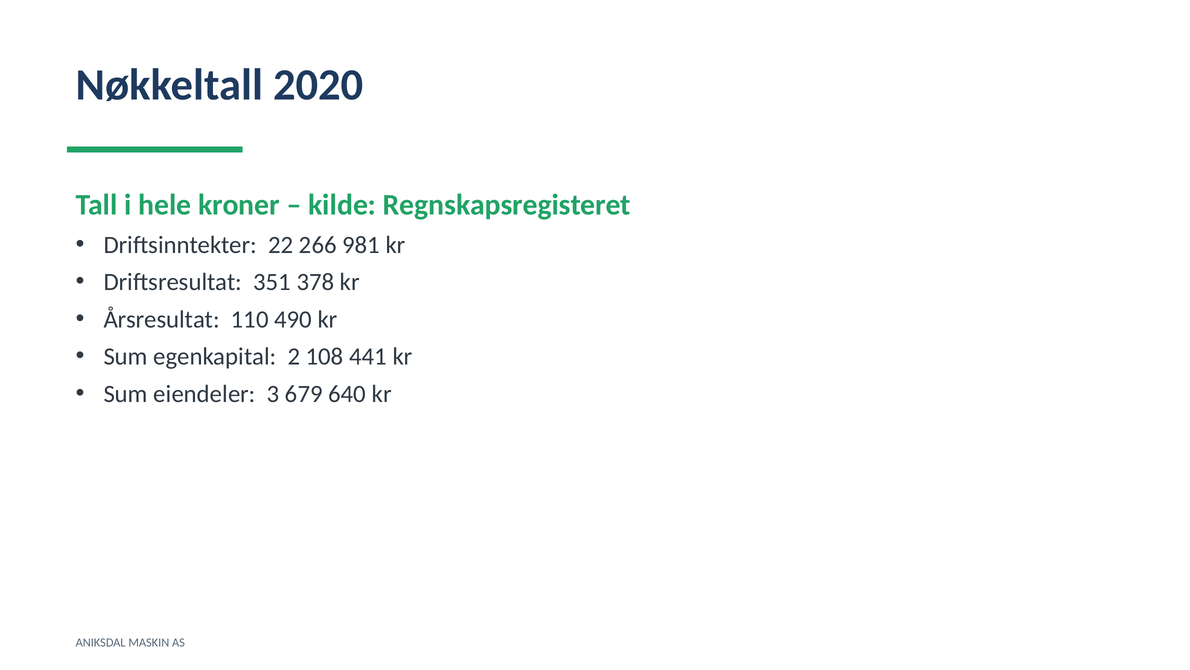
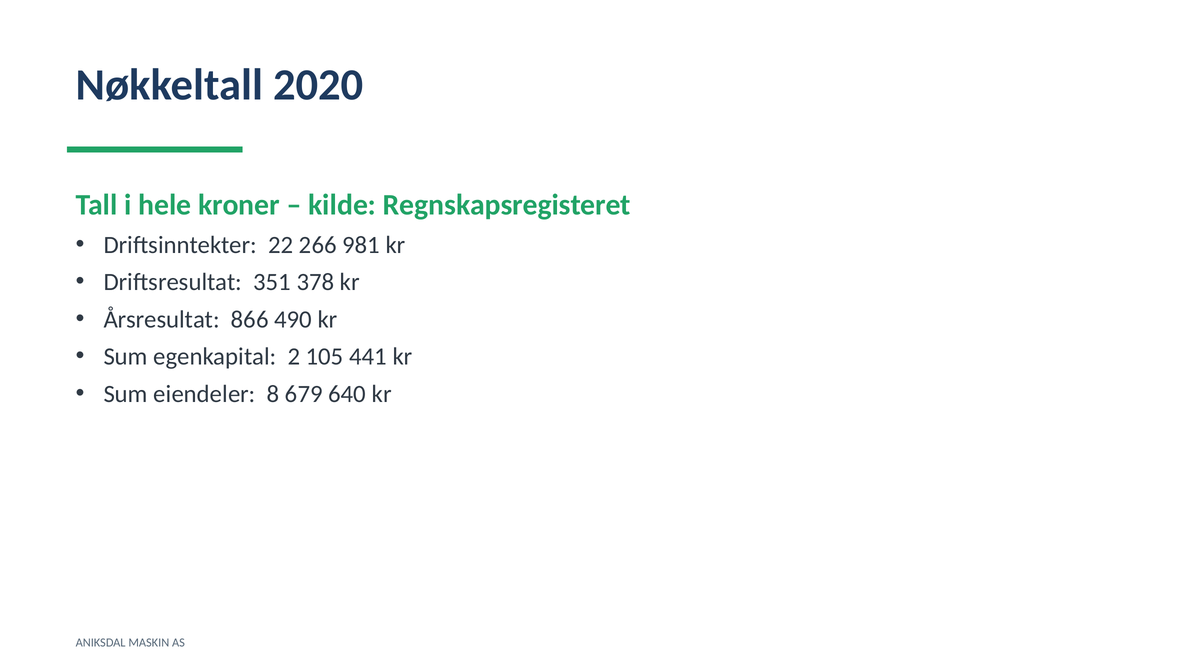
110: 110 -> 866
108: 108 -> 105
3: 3 -> 8
